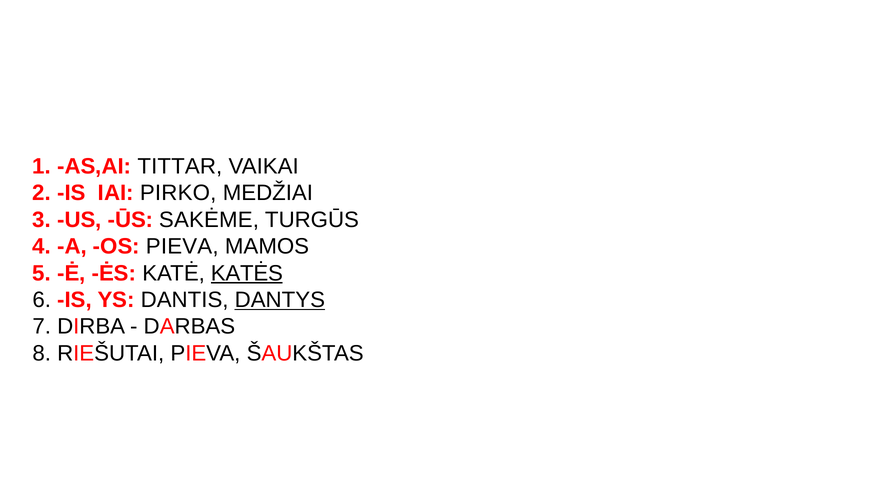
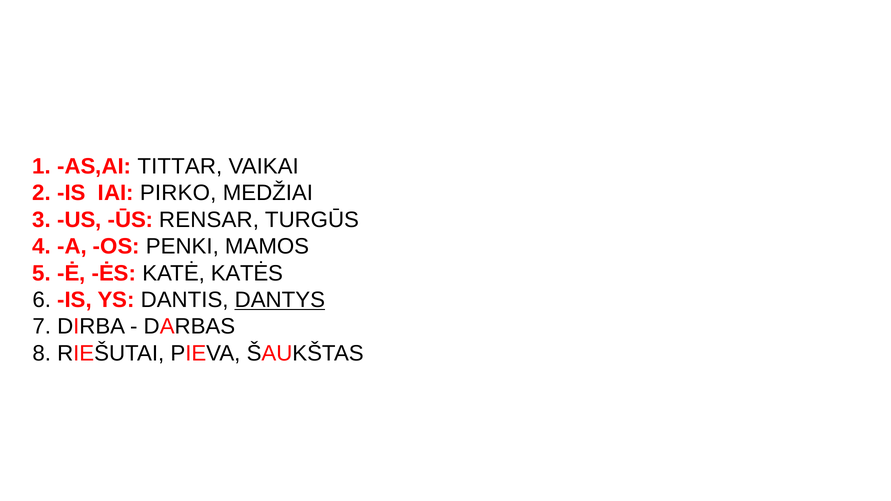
SAKĖME: SAKĖME -> RENSAR
OS PIEVA: PIEVA -> PENKI
KATĖS underline: present -> none
